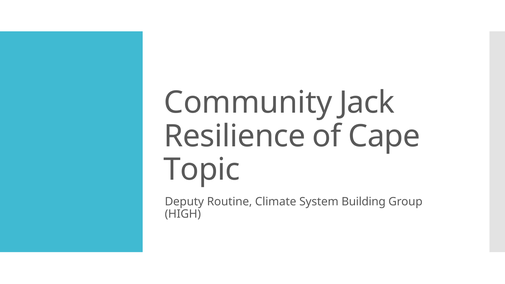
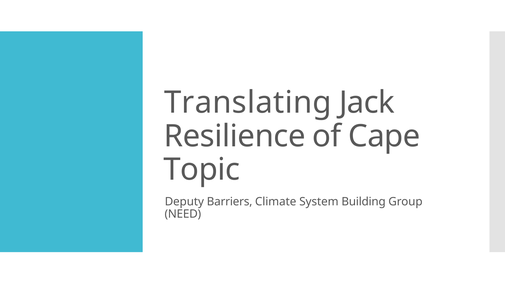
Community: Community -> Translating
Routine: Routine -> Barriers
HIGH: HIGH -> NEED
